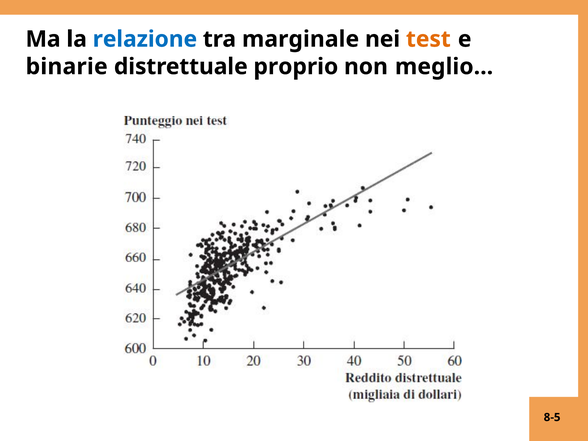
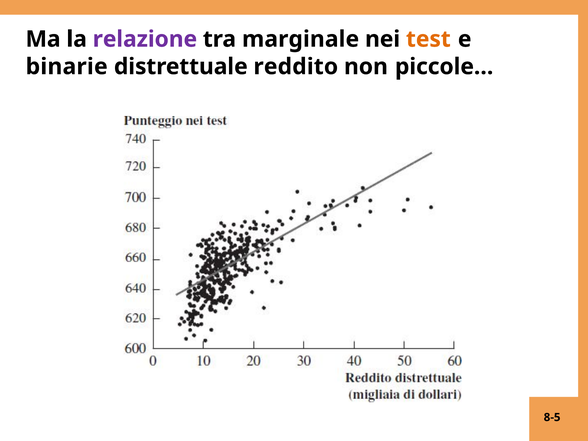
relazione colour: blue -> purple
proprio: proprio -> reddito
meglio…: meglio… -> piccole…
